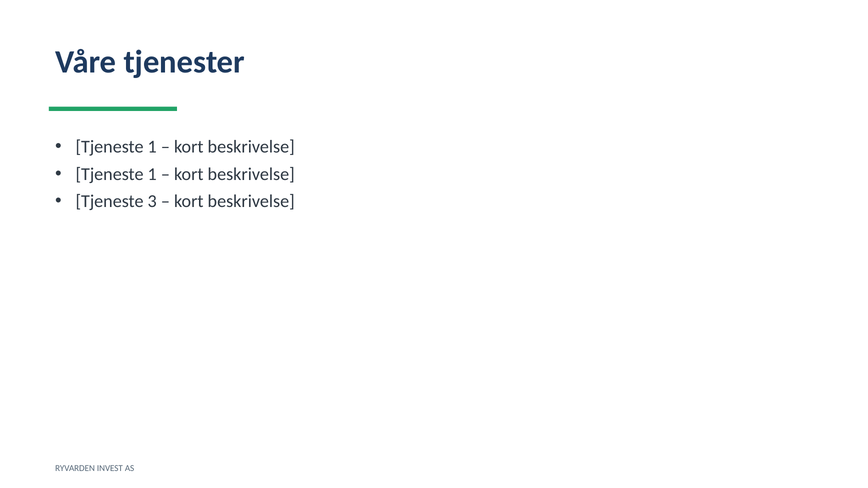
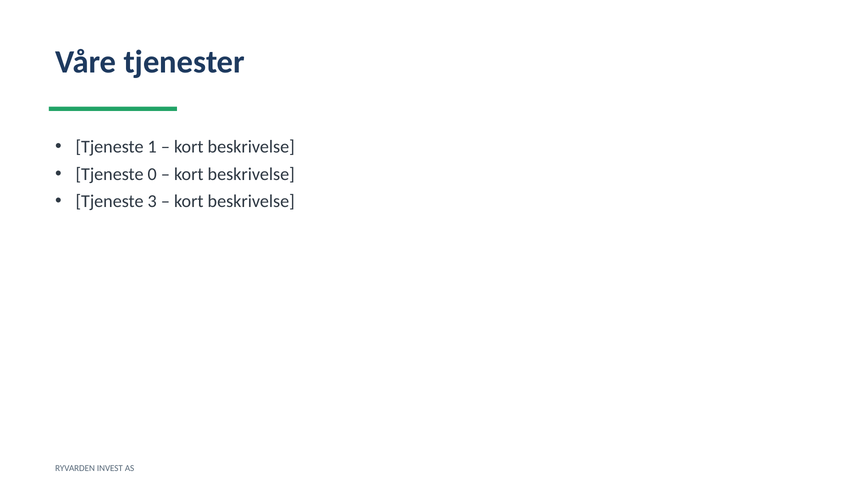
1 at (152, 174): 1 -> 0
